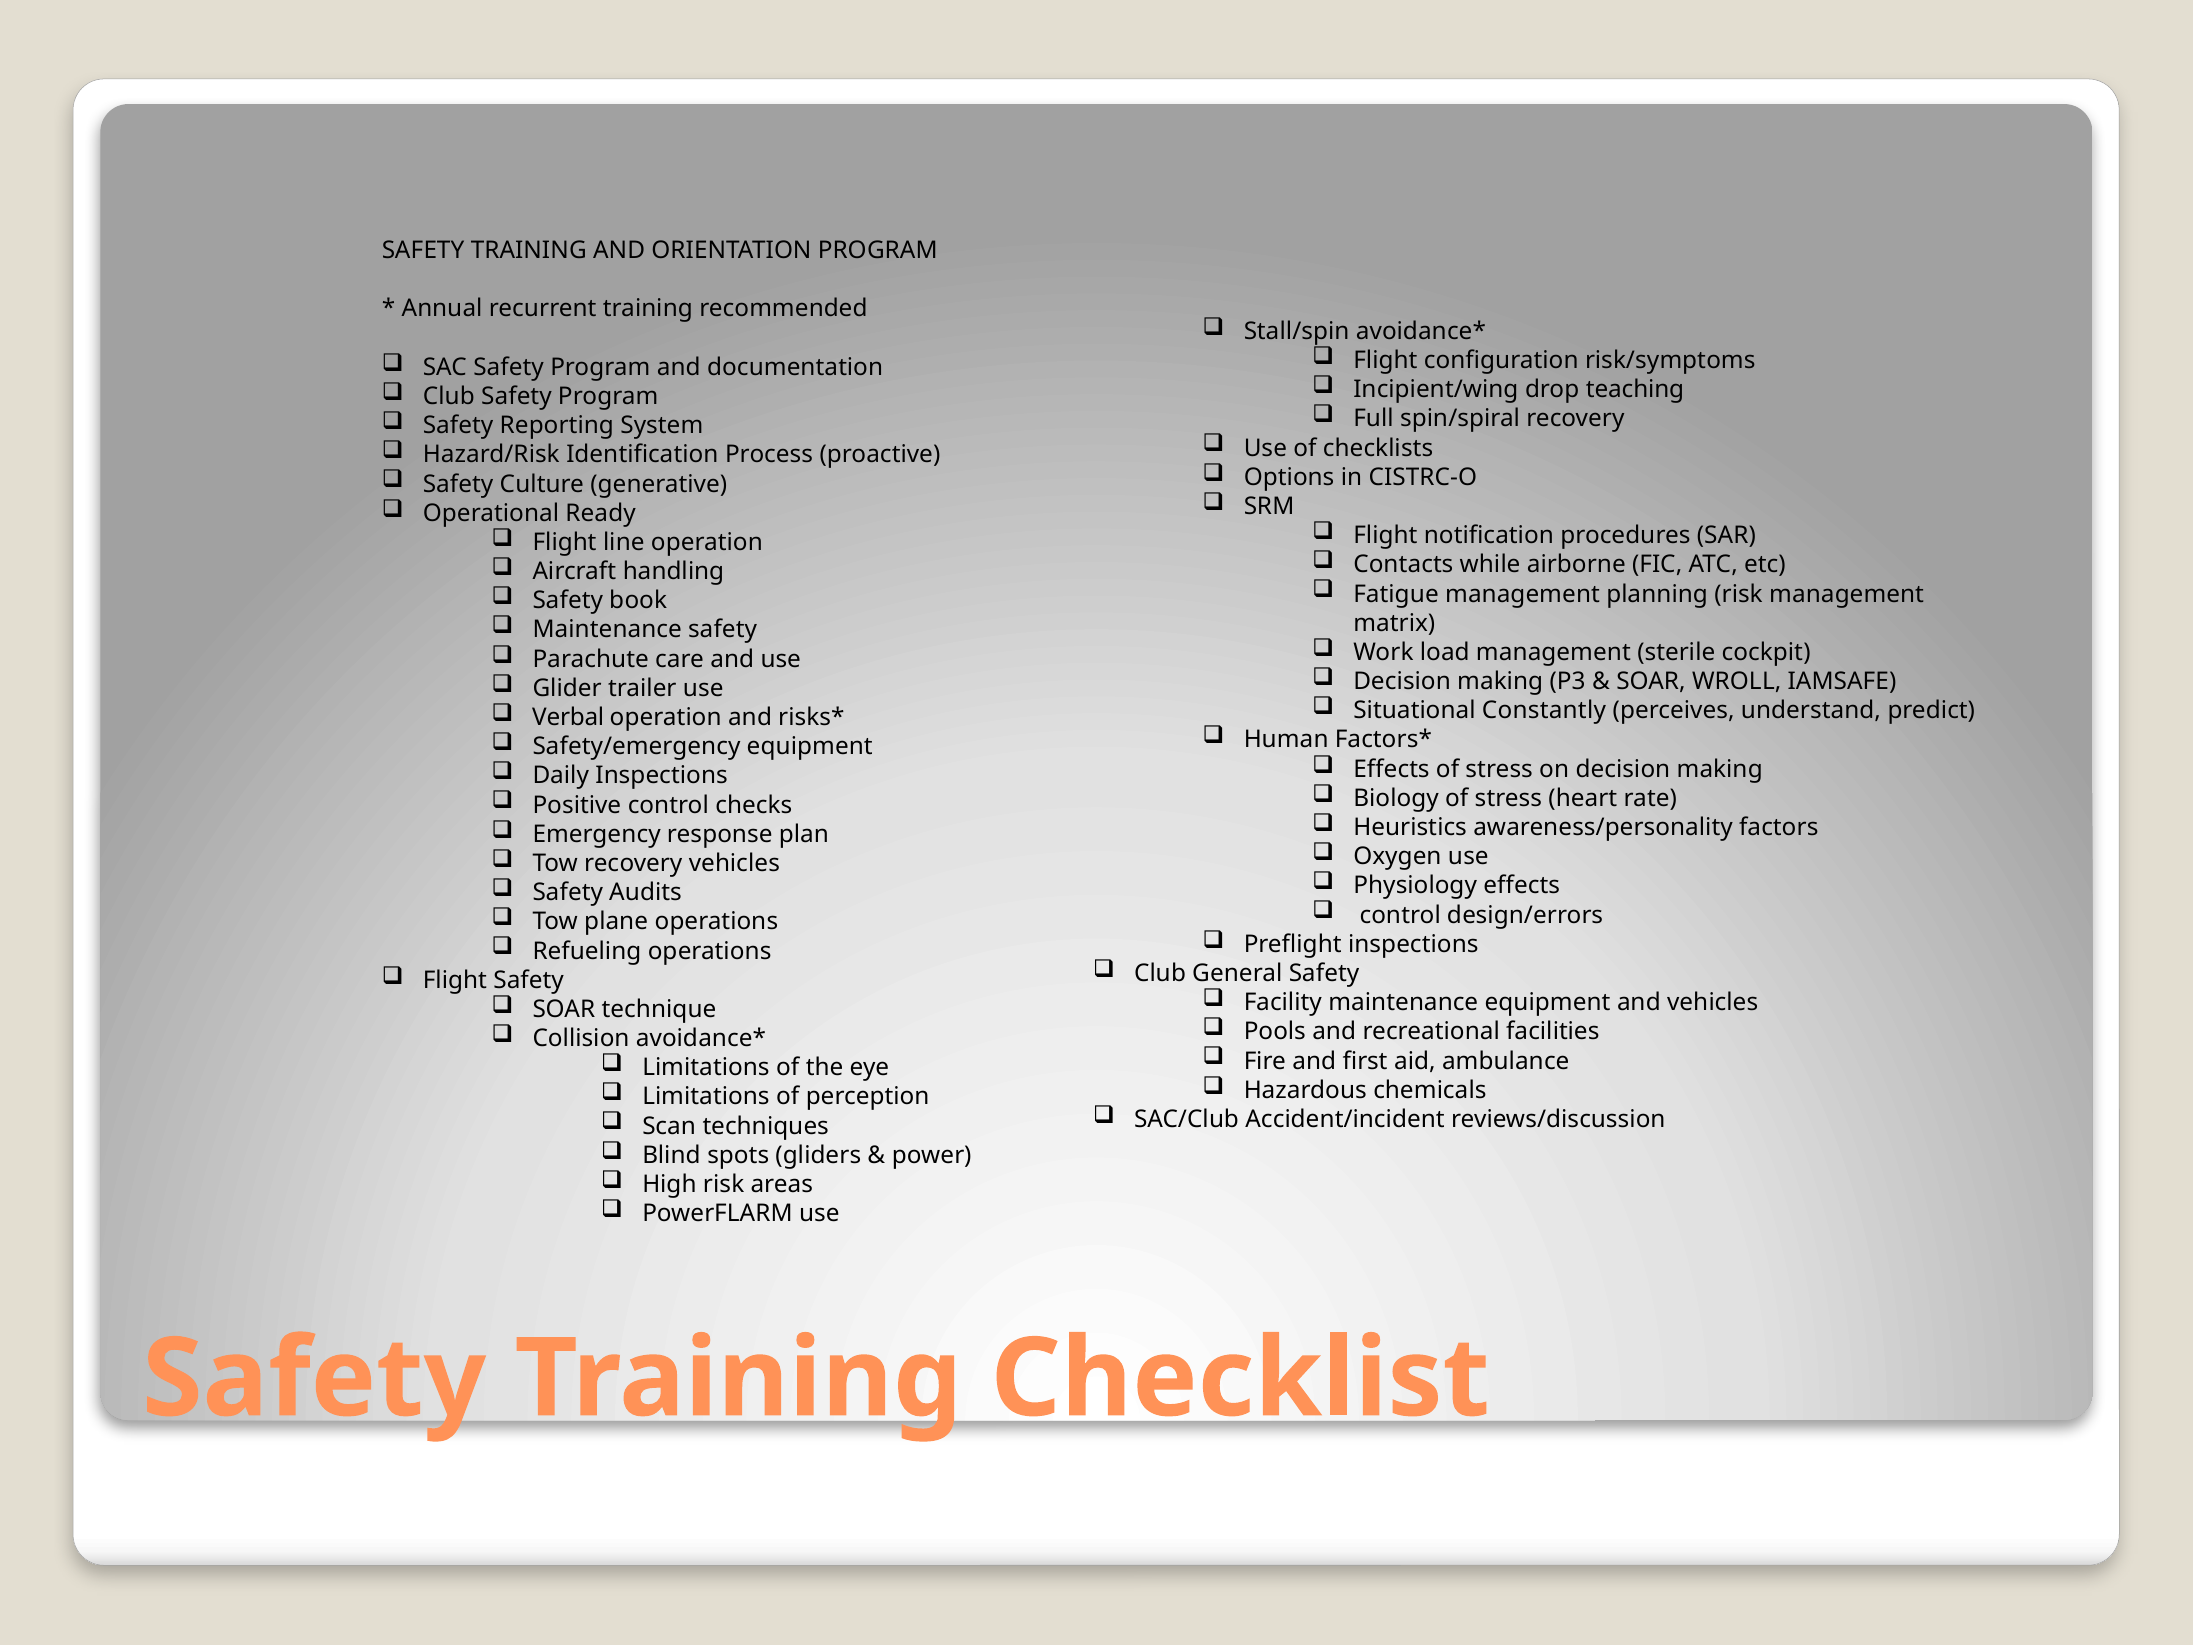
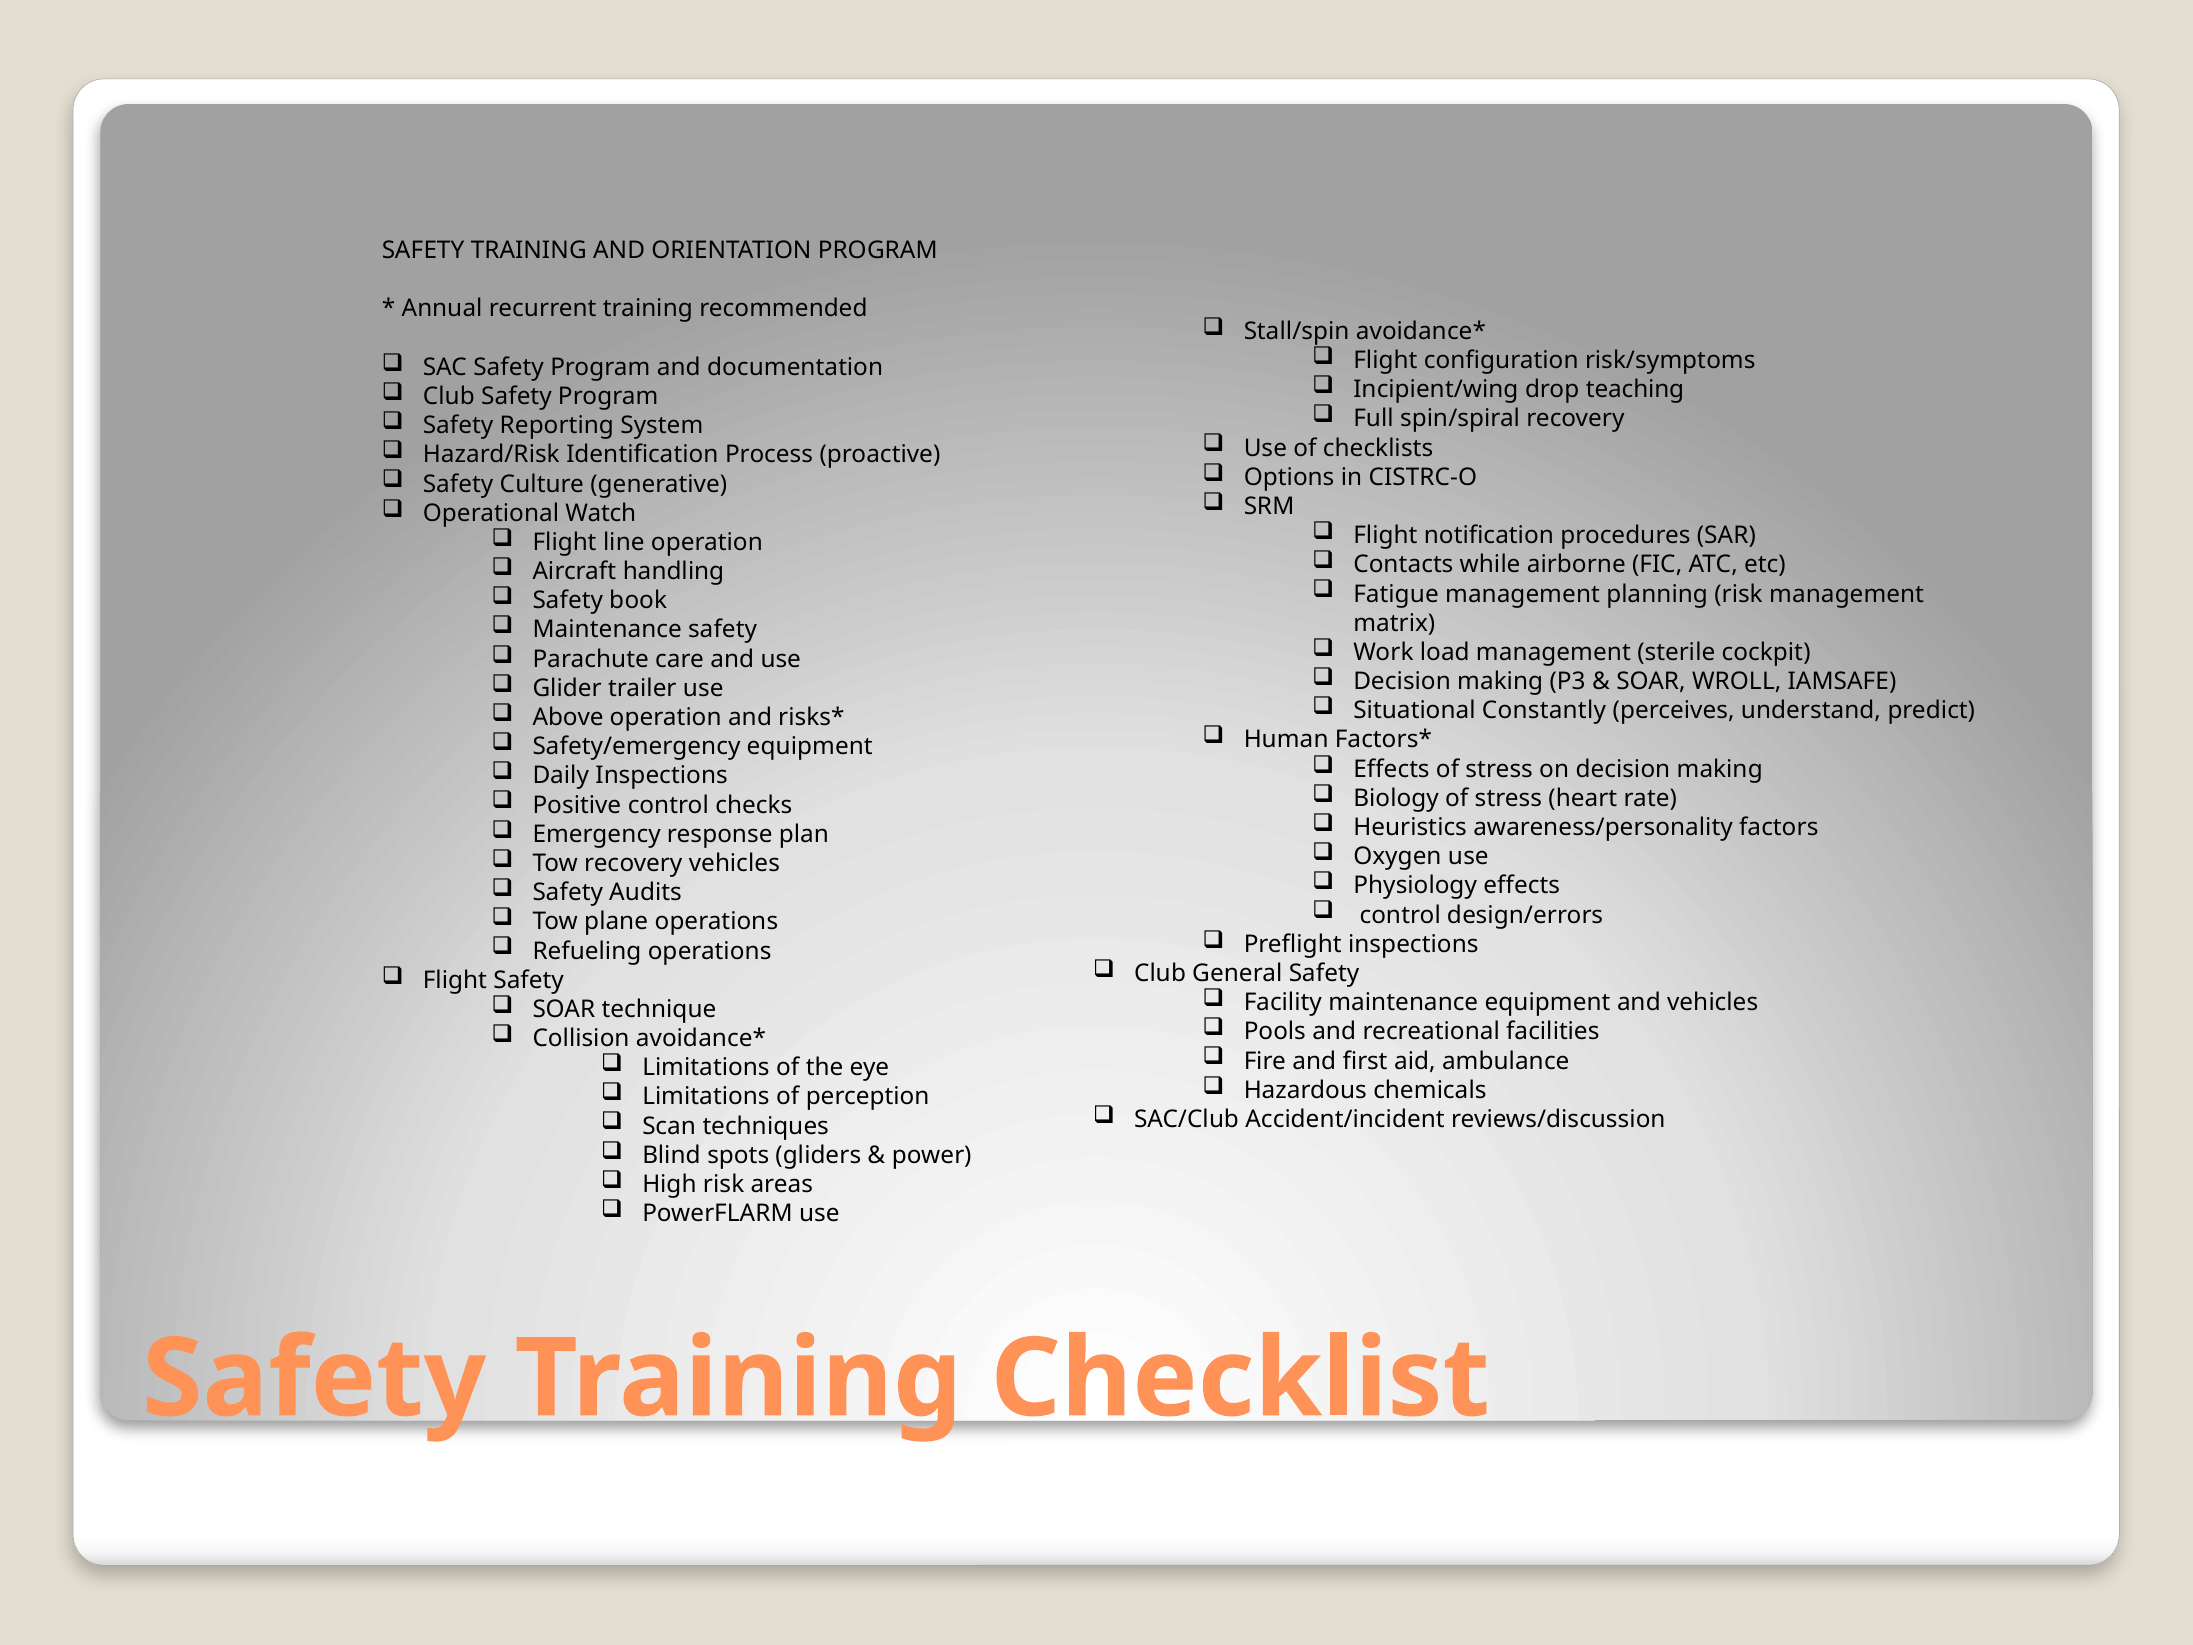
Ready: Ready -> Watch
Verbal: Verbal -> Above
